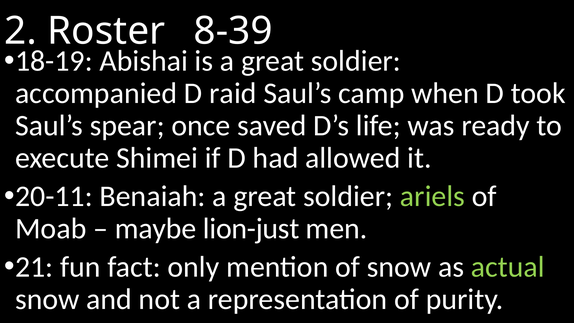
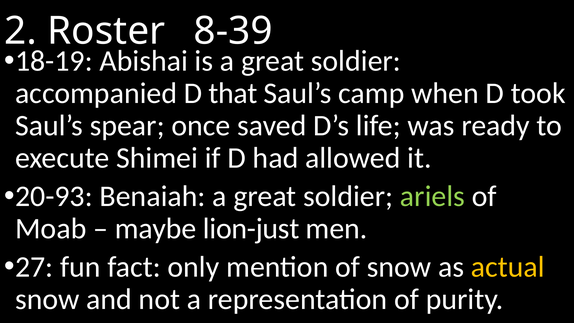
raid: raid -> that
20-11: 20-11 -> 20-93
21: 21 -> 27
actual colour: light green -> yellow
